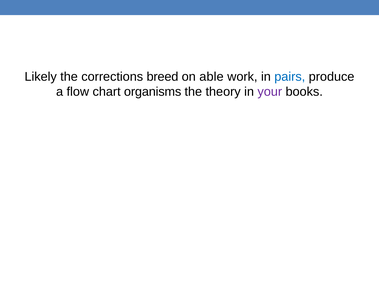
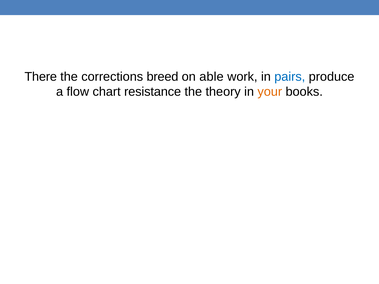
Likely: Likely -> There
organisms: organisms -> resistance
your colour: purple -> orange
